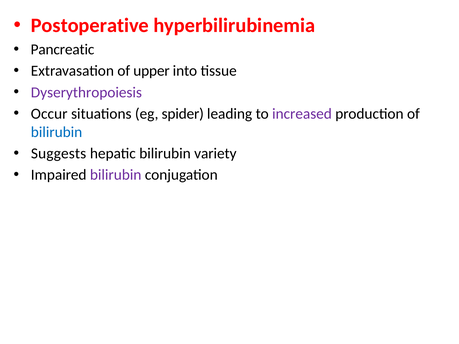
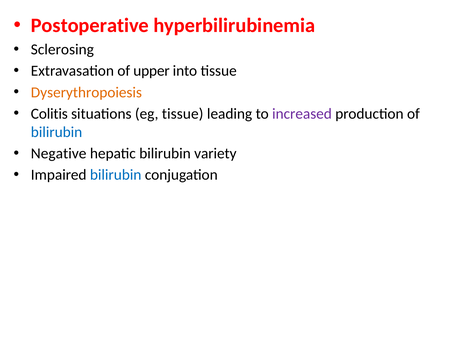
Pancreatic: Pancreatic -> Sclerosing
Dyserythropoiesis colour: purple -> orange
Occur: Occur -> Colitis
eg spider: spider -> tissue
Suggests: Suggests -> Negative
bilirubin at (116, 175) colour: purple -> blue
